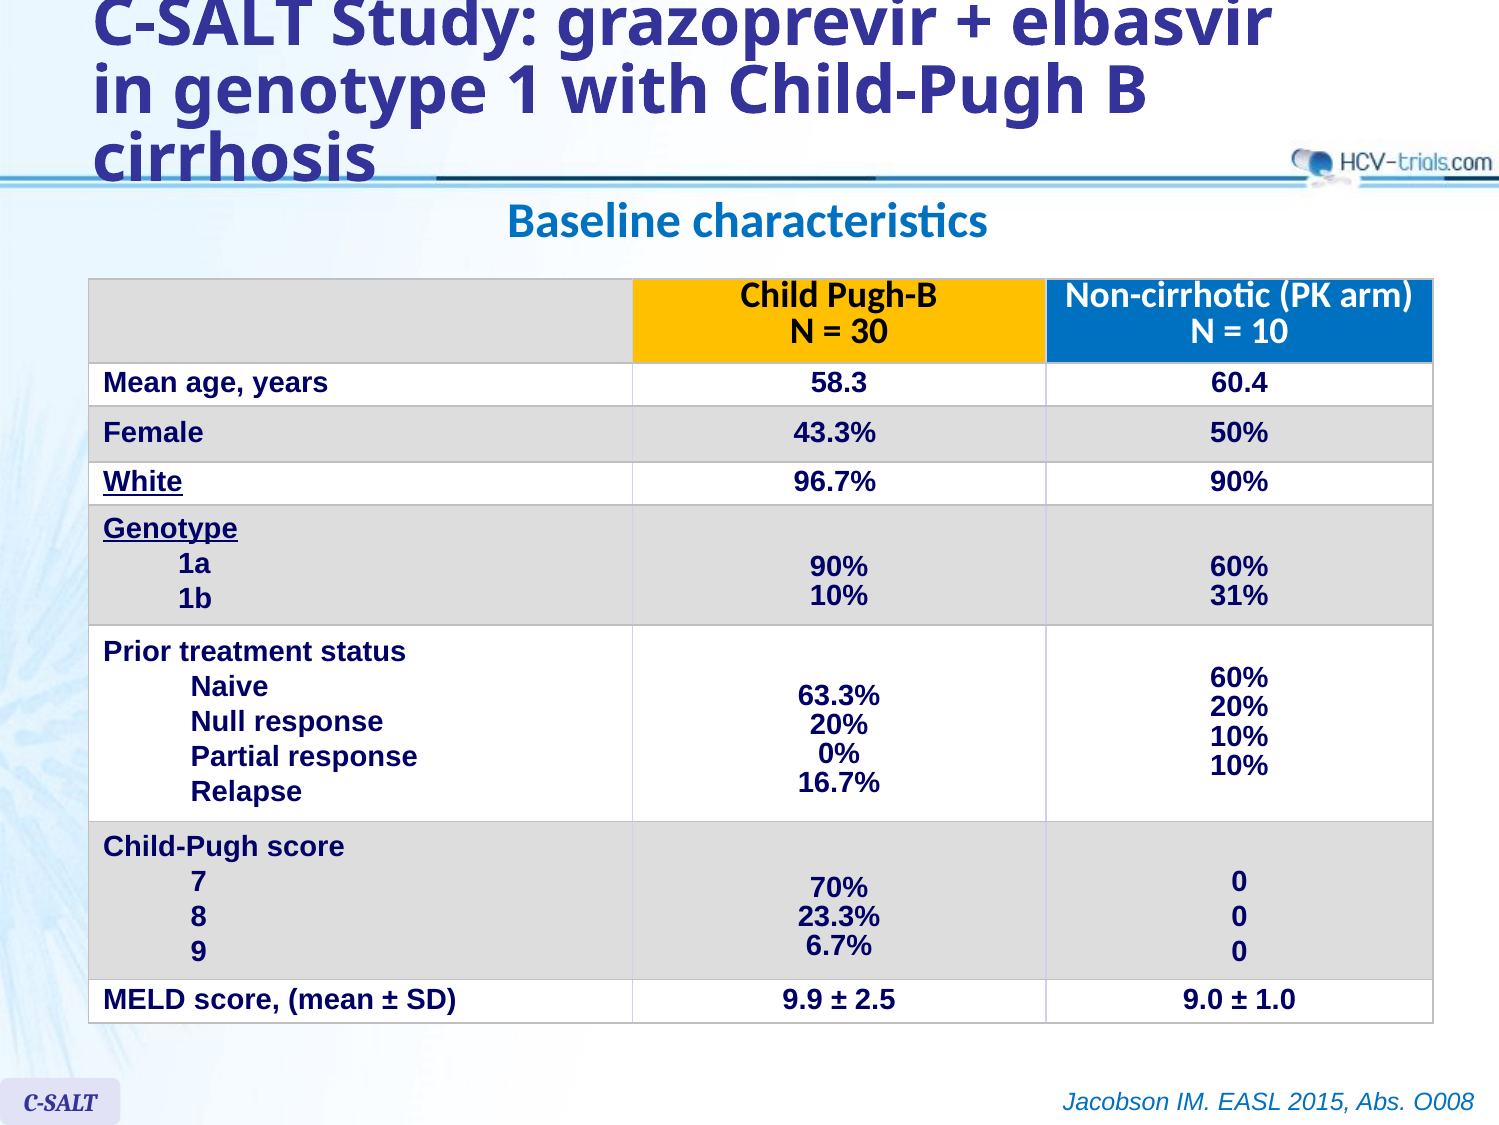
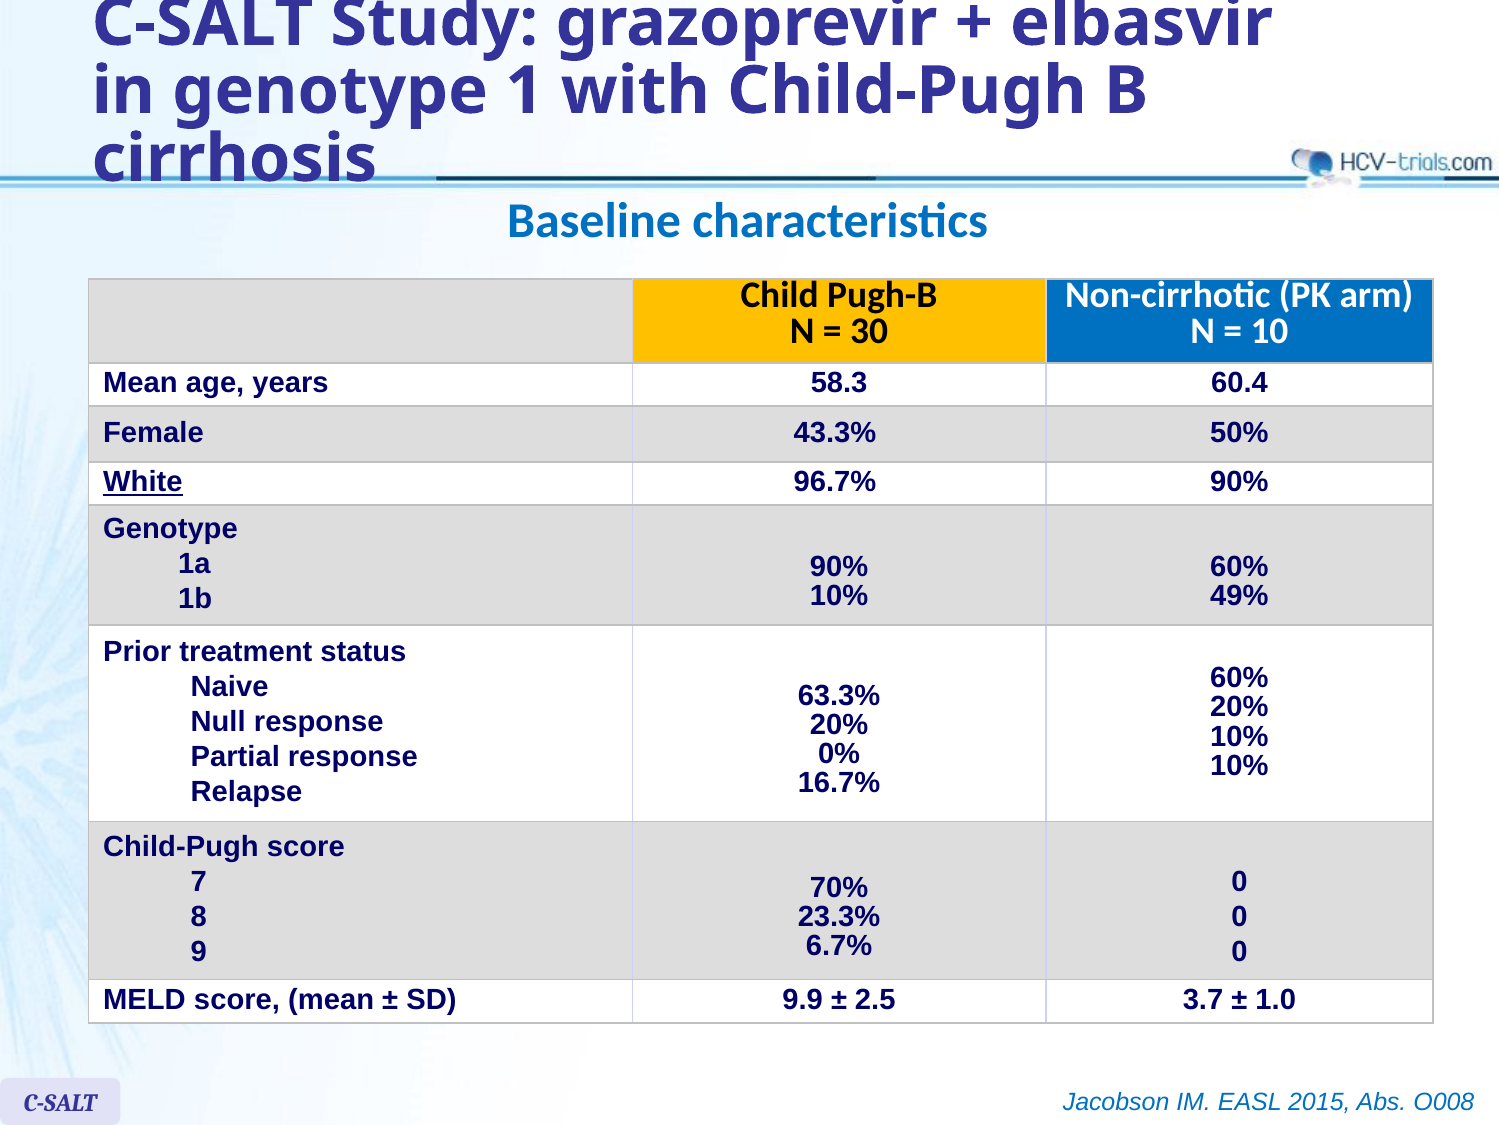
Genotype at (170, 528) underline: present -> none
31%: 31% -> 49%
9.0: 9.0 -> 3.7
